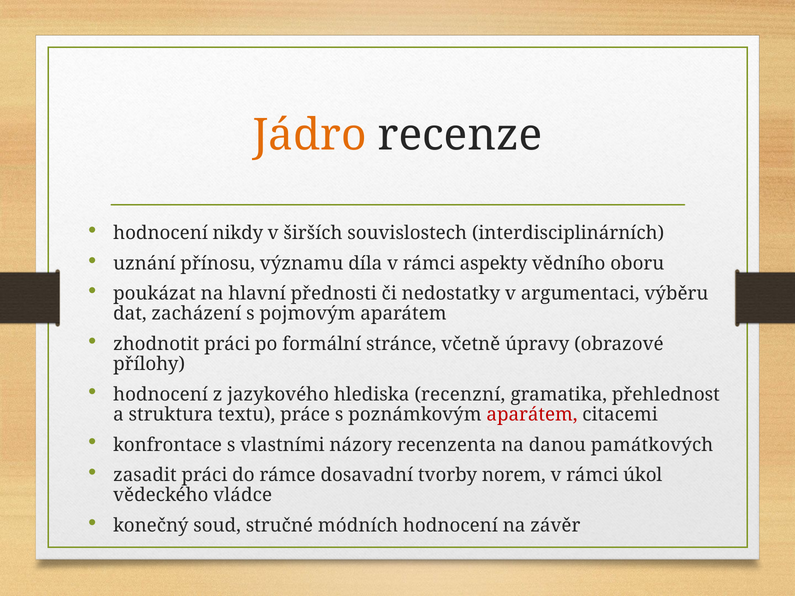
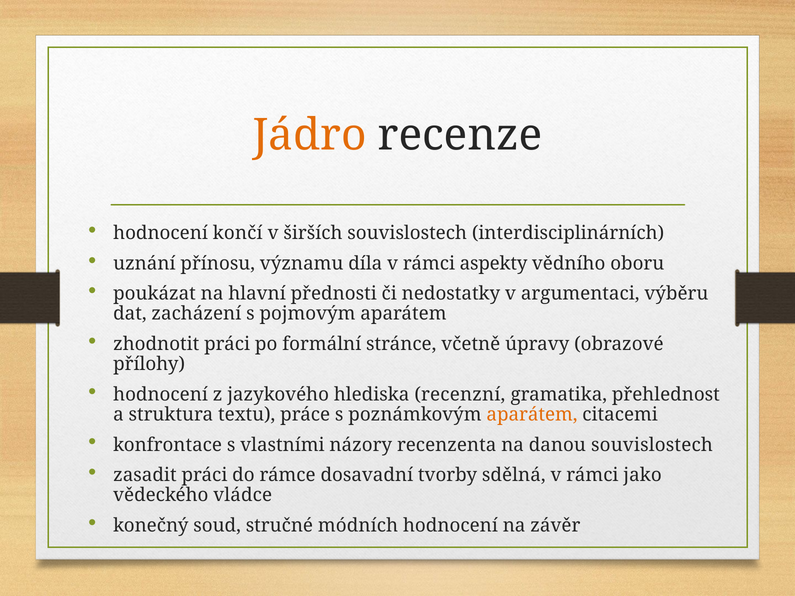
nikdy: nikdy -> končí
aparátem at (532, 415) colour: red -> orange
danou památkových: památkových -> souvislostech
norem: norem -> sdělná
úkol: úkol -> jako
